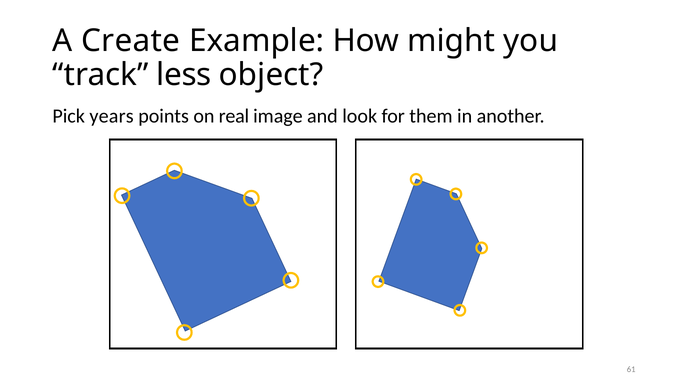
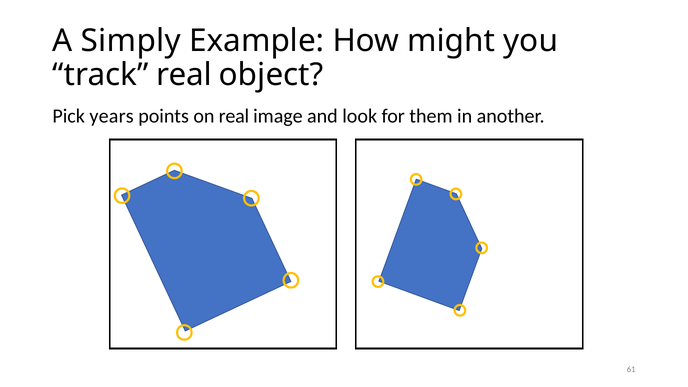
Create: Create -> Simply
track less: less -> real
